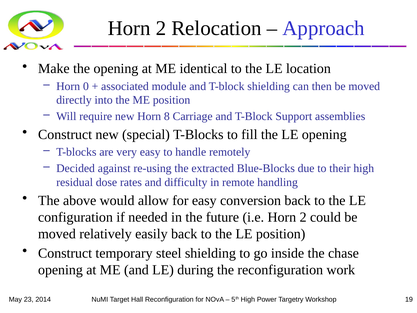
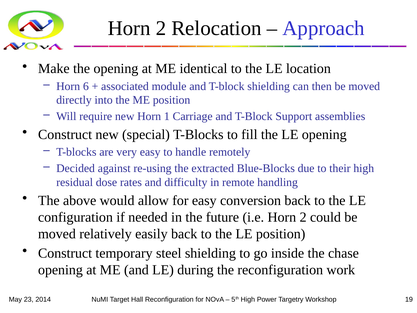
0: 0 -> 6
8: 8 -> 1
